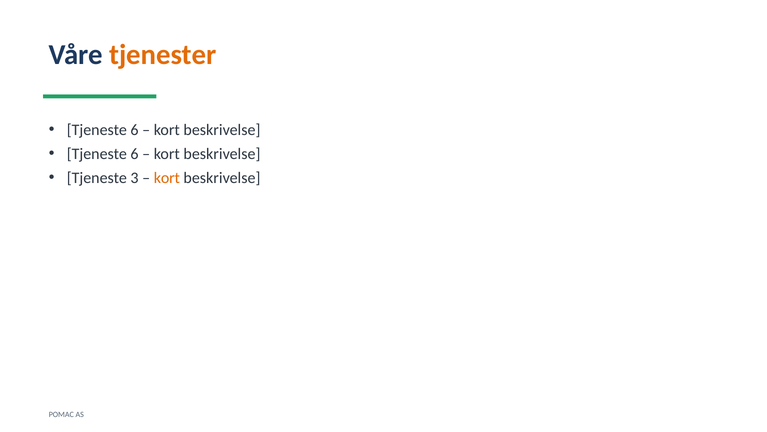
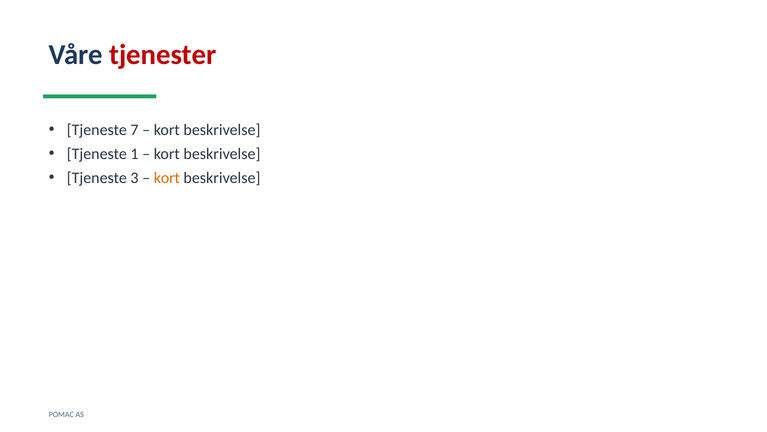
tjenester colour: orange -> red
6 at (134, 130): 6 -> 7
6 at (134, 154): 6 -> 1
